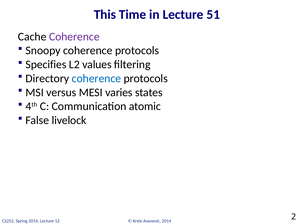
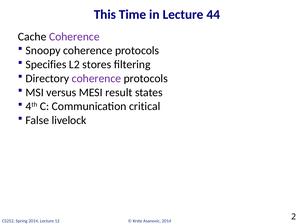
51: 51 -> 44
values: values -> stores
coherence at (96, 79) colour: blue -> purple
varies: varies -> result
atomic: atomic -> critical
